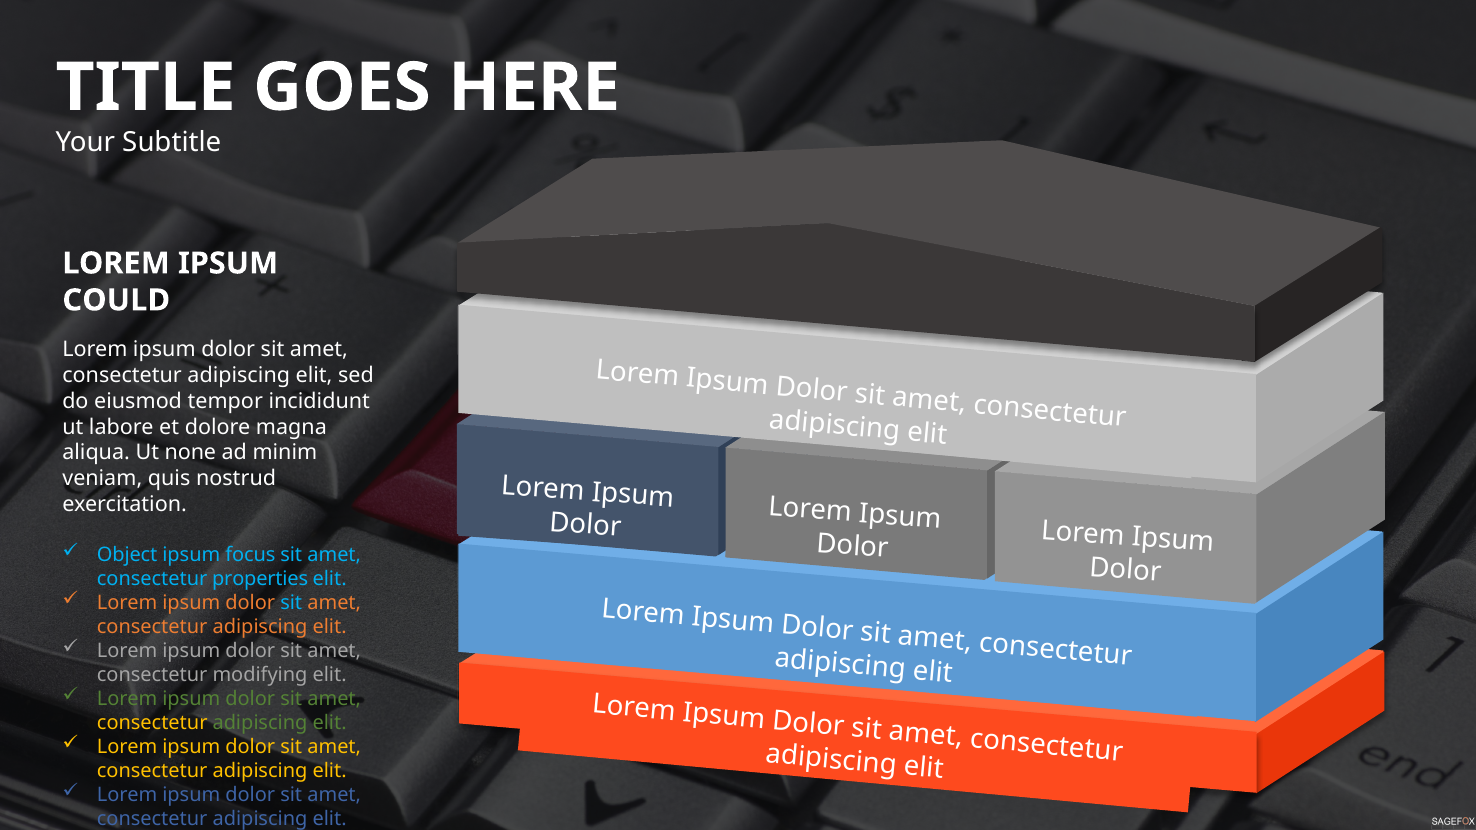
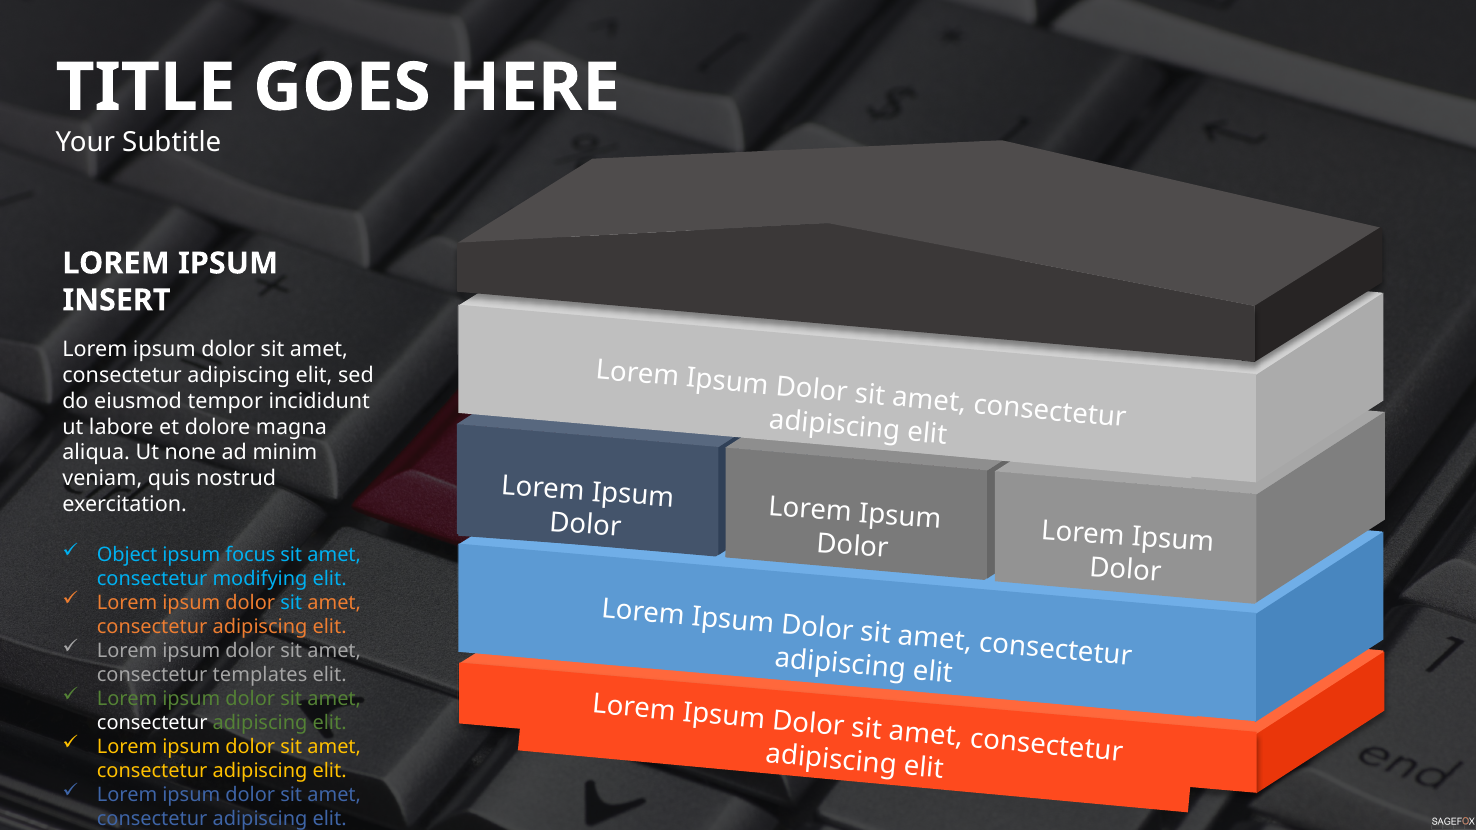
COULD: COULD -> INSERT
properties: properties -> modifying
modifying: modifying -> templates
consectetur at (152, 723) colour: yellow -> white
